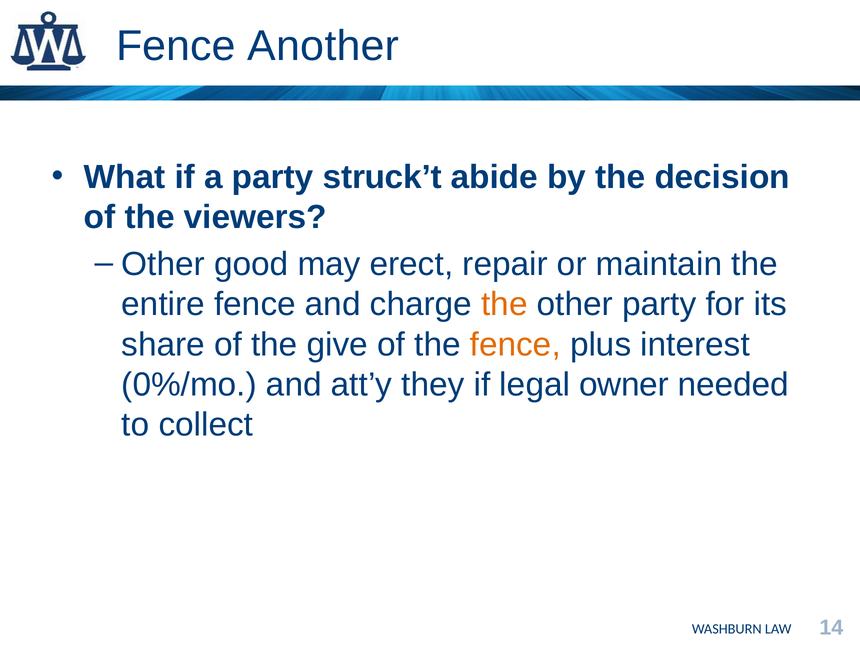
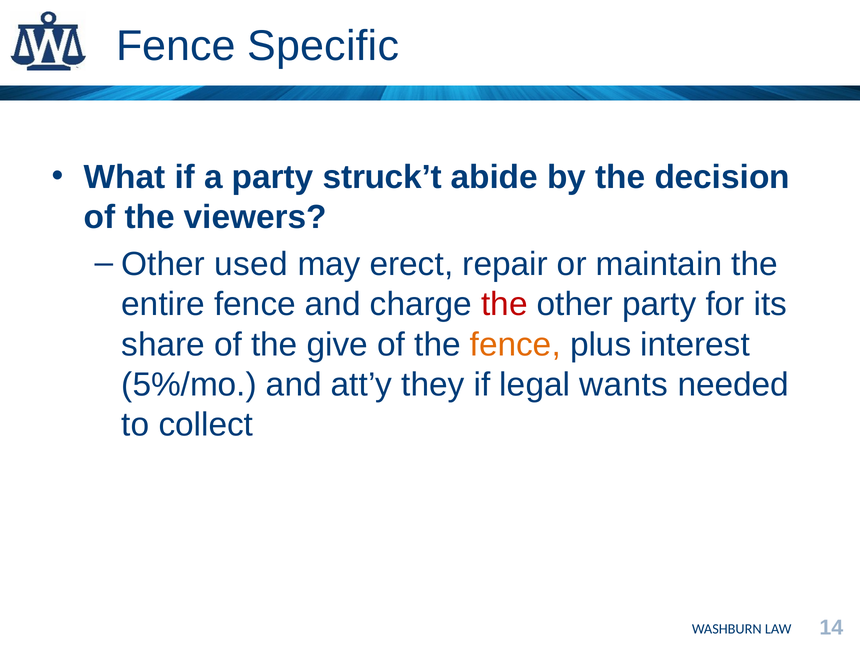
Another: Another -> Specific
good: good -> used
the at (504, 304) colour: orange -> red
0%/mo: 0%/mo -> 5%/mo
owner: owner -> wants
